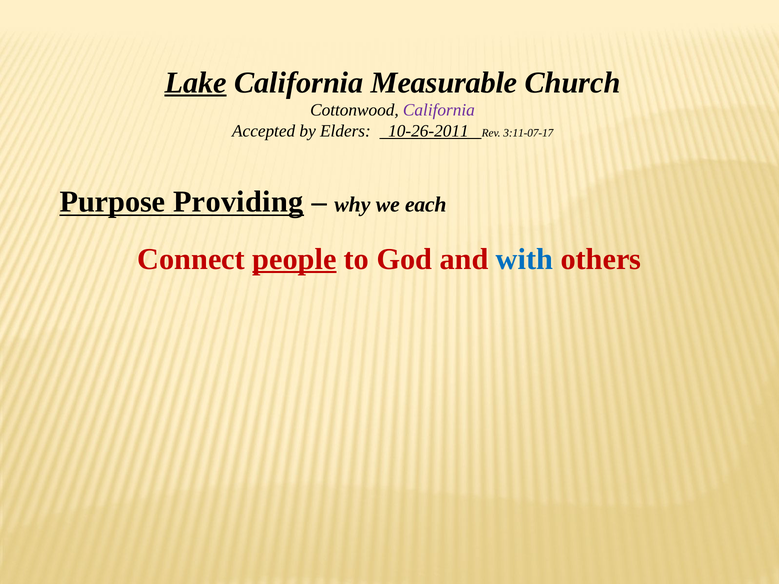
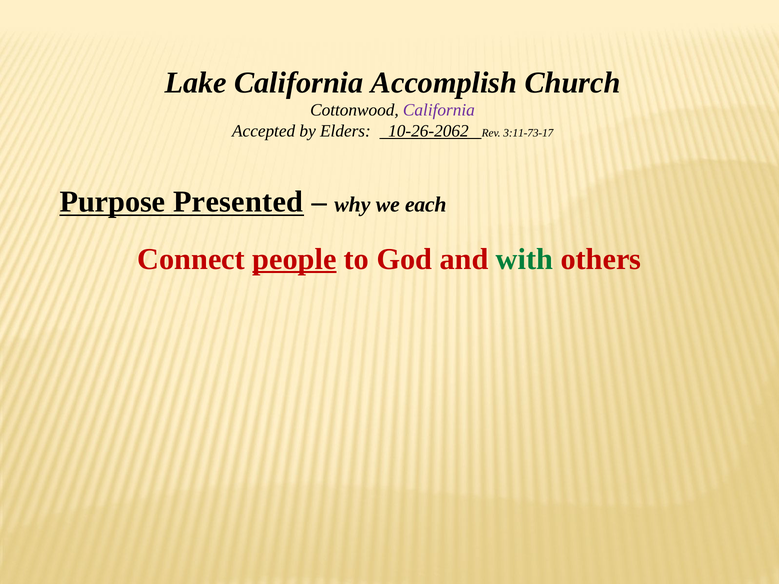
Lake underline: present -> none
Measurable: Measurable -> Accomplish
10-26-2011: 10-26-2011 -> 10-26-2062
3:11-07-17: 3:11-07-17 -> 3:11-73-17
Providing: Providing -> Presented
with colour: blue -> green
